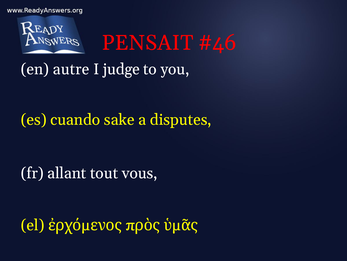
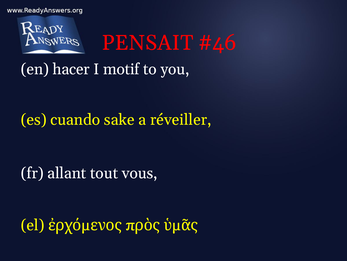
autre: autre -> hacer
judge: judge -> motif
disputes: disputes -> réveiller
